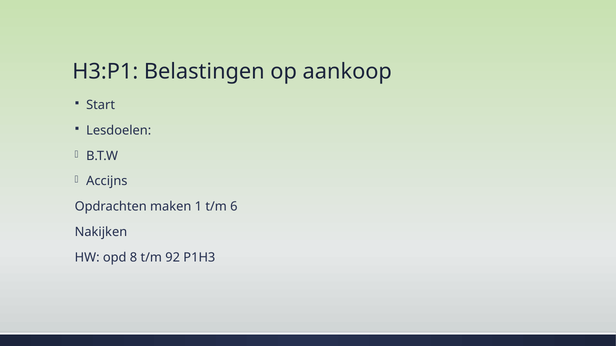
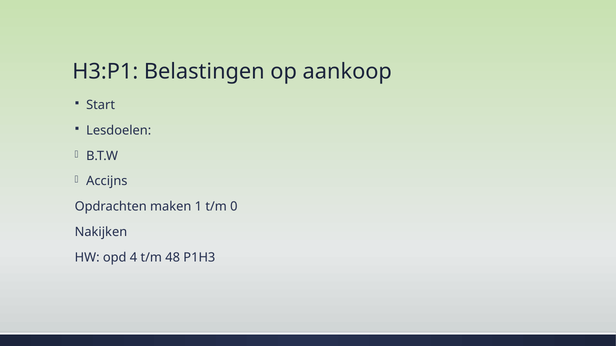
6: 6 -> 0
8: 8 -> 4
92: 92 -> 48
